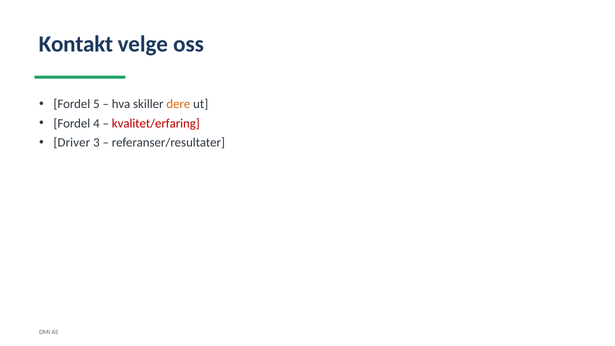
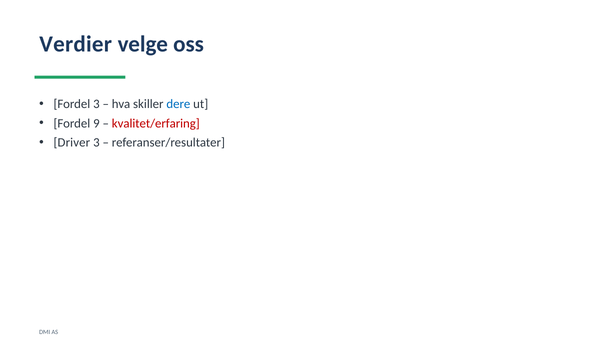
Kontakt: Kontakt -> Verdier
Fordel 5: 5 -> 3
dere colour: orange -> blue
4: 4 -> 9
